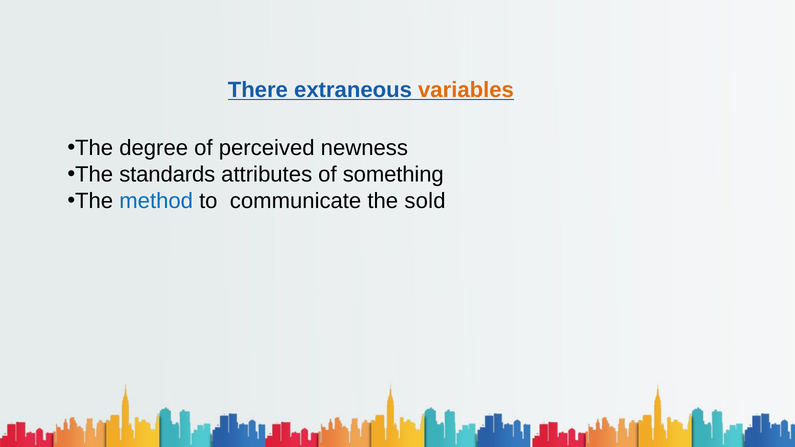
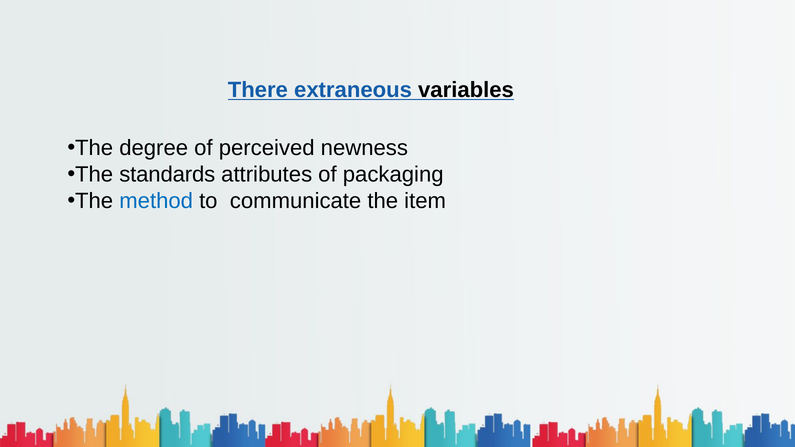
variables colour: orange -> black
something: something -> packaging
sold: sold -> item
